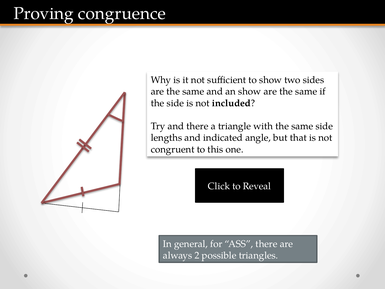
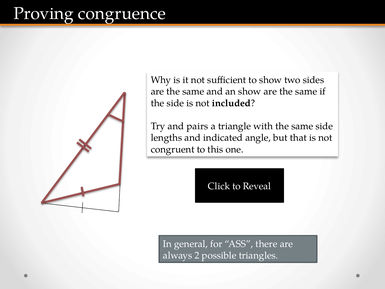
and there: there -> pairs
